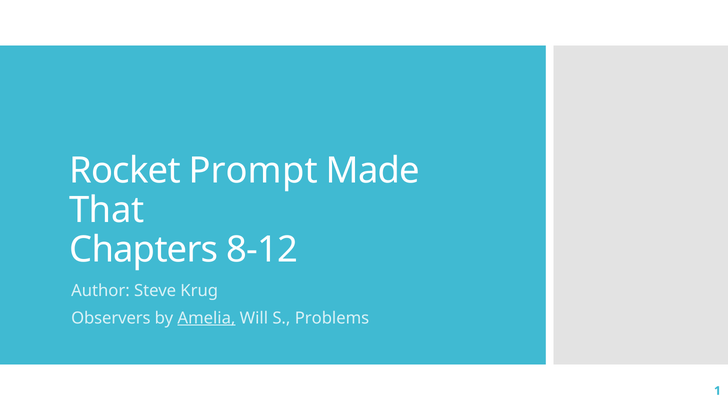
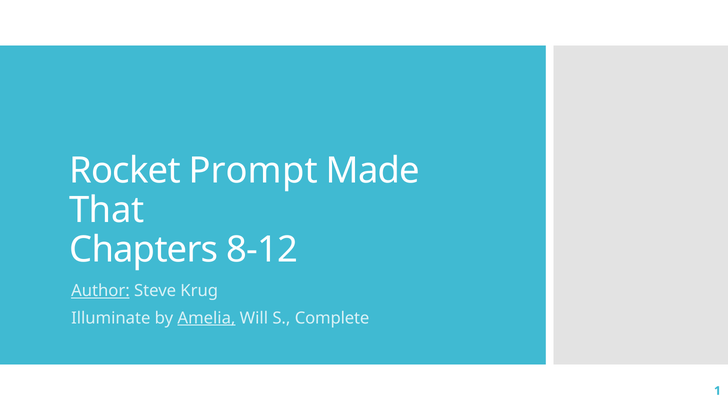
Author underline: none -> present
Observers: Observers -> Illuminate
Problems: Problems -> Complete
